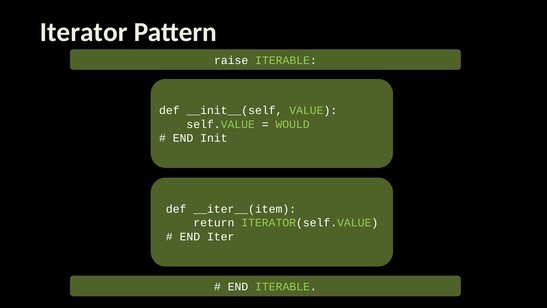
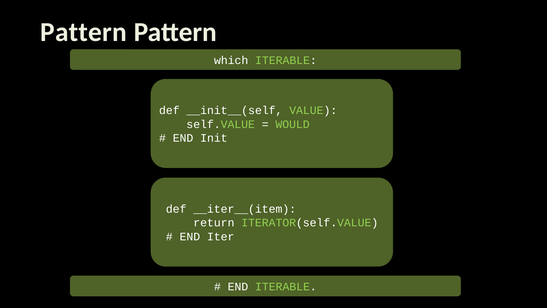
Iterator at (84, 32): Iterator -> Pattern
raise: raise -> which
